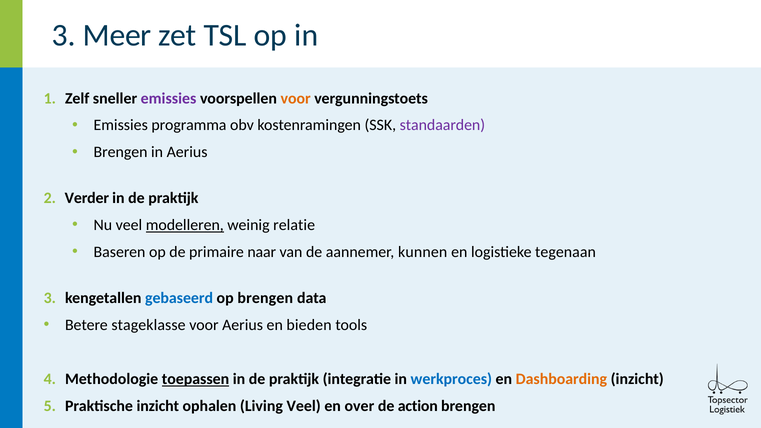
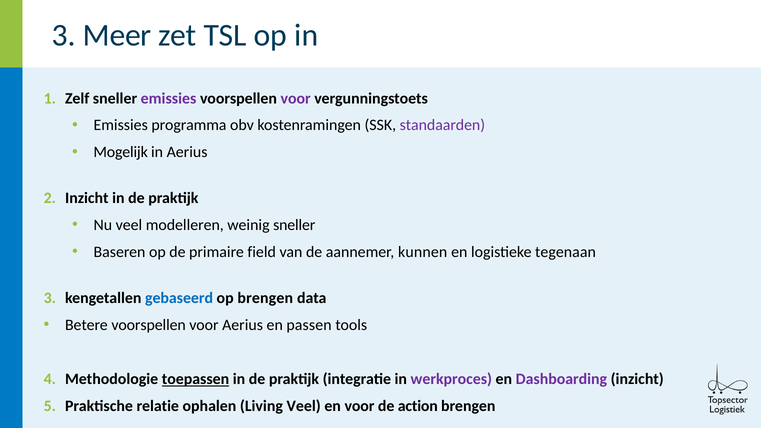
voor at (296, 98) colour: orange -> purple
Brengen at (121, 152): Brengen -> Mogelijk
Verder at (87, 198): Verder -> Inzicht
modelleren underline: present -> none
weinig relatie: relatie -> sneller
naar: naar -> field
Betere stageklasse: stageklasse -> voorspellen
bieden: bieden -> passen
werkproces colour: blue -> purple
Dashboarding colour: orange -> purple
Praktische inzicht: inzicht -> relatie
en over: over -> voor
